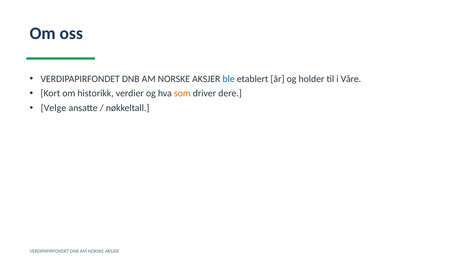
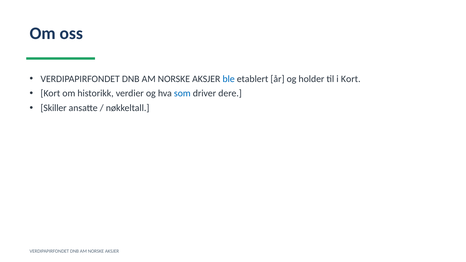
i Våre: Våre -> Kort
som colour: orange -> blue
Velge: Velge -> Skiller
